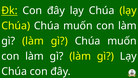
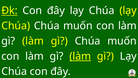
làm at (80, 56) underline: none -> present
